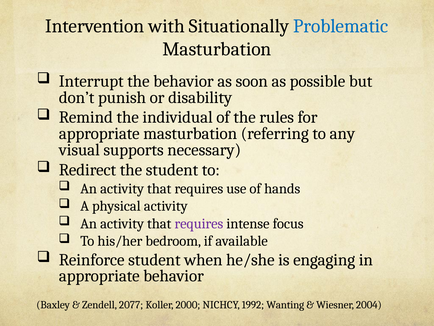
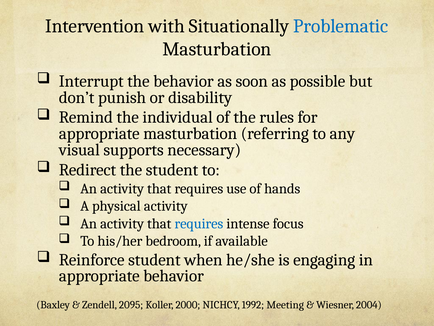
requires at (199, 223) colour: purple -> blue
2077: 2077 -> 2095
Wanting: Wanting -> Meeting
